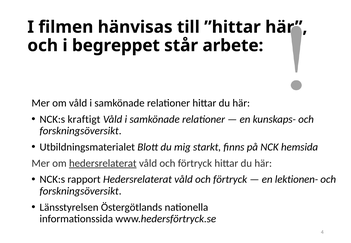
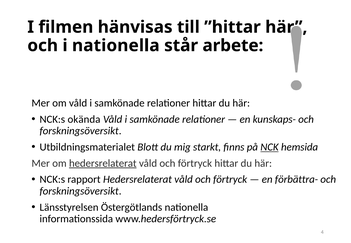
i begreppet: begreppet -> nationella
kraftigt: kraftigt -> okända
NCK underline: none -> present
lektionen-: lektionen- -> förbättra-
